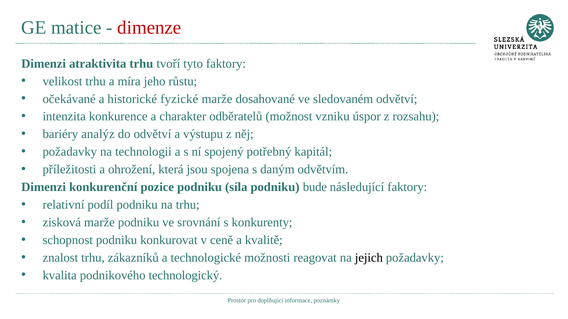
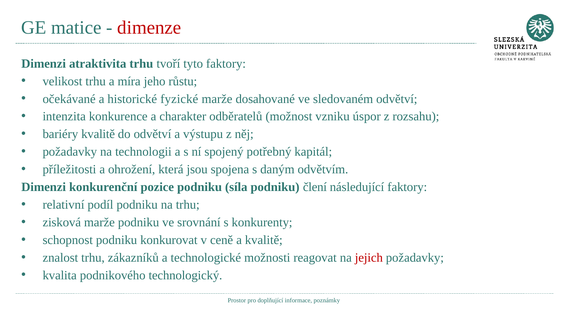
bariéry analýz: analýz -> kvalitě
bude: bude -> člení
jejich colour: black -> red
